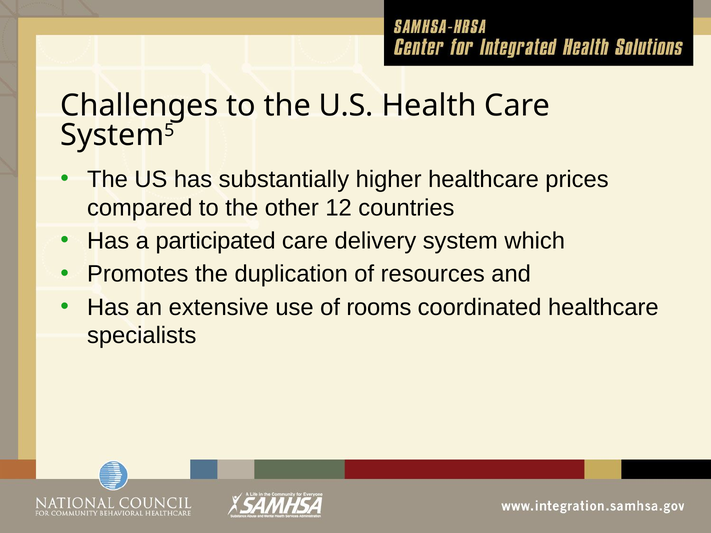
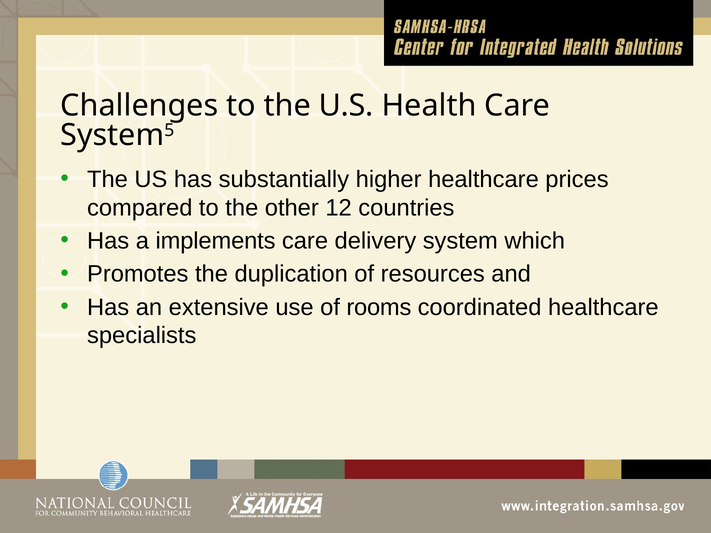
participated: participated -> implements
